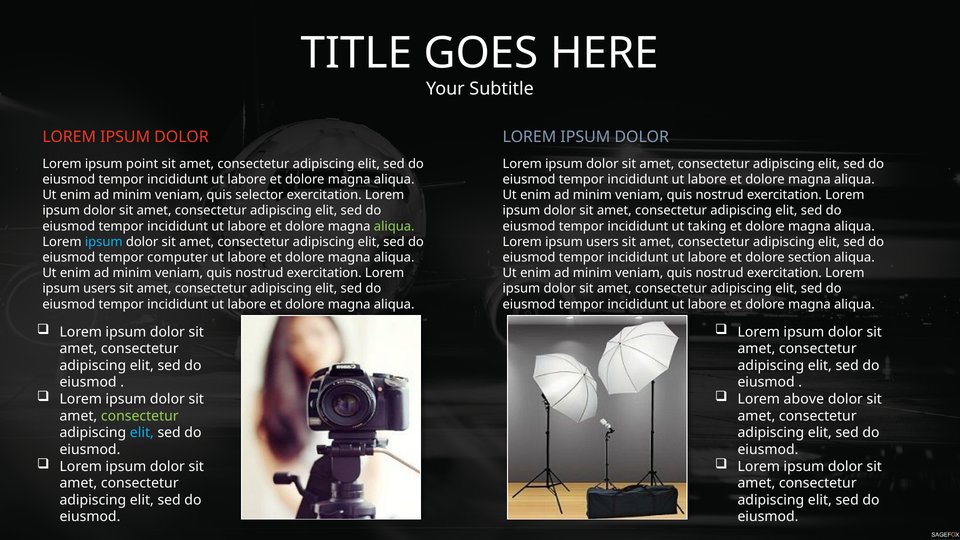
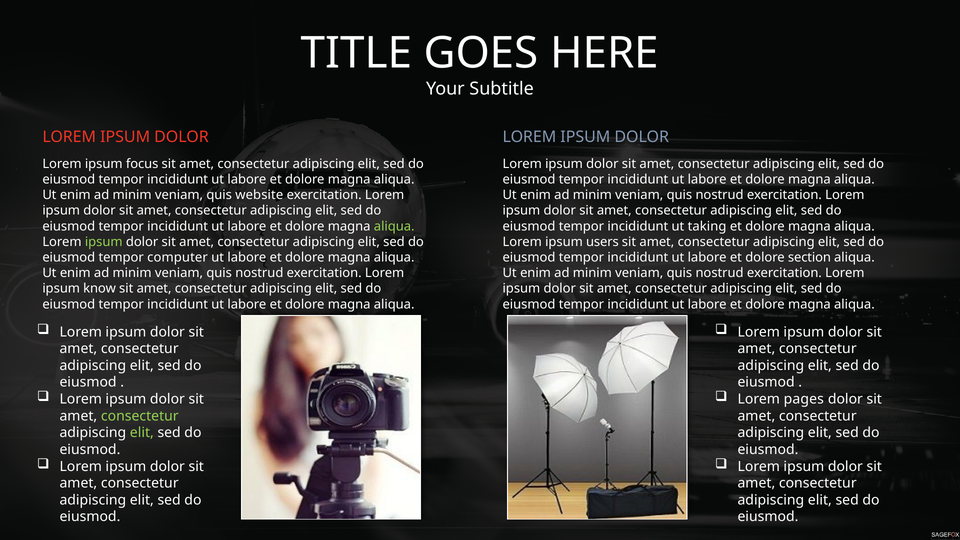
point: point -> focus
selector: selector -> website
ipsum at (104, 242) colour: light blue -> light green
users at (100, 289): users -> know
above: above -> pages
elit at (142, 433) colour: light blue -> light green
